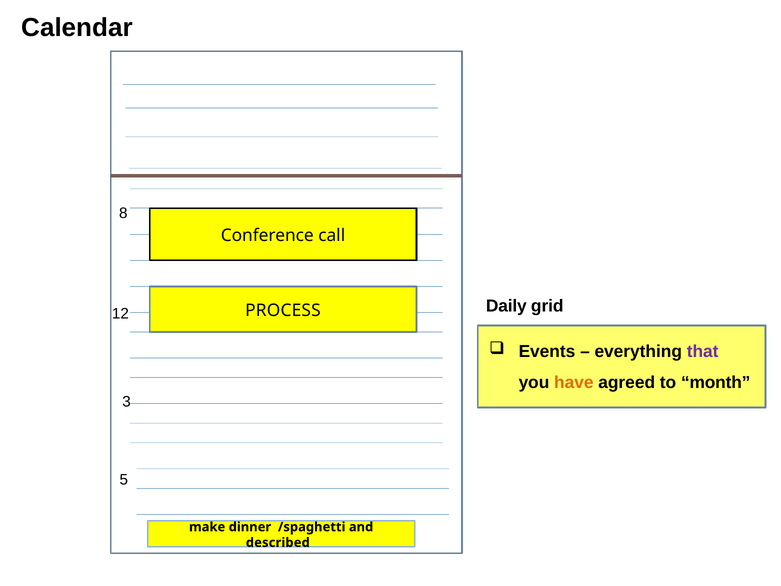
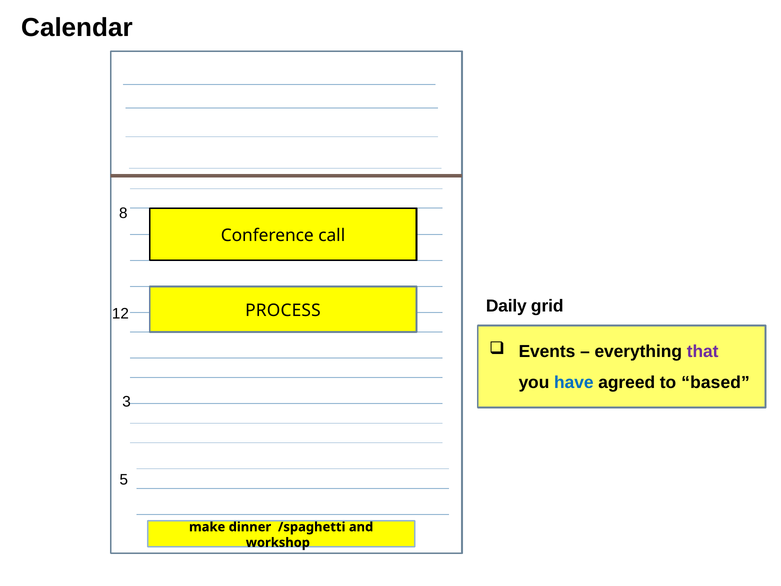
have colour: orange -> blue
month: month -> based
described: described -> workshop
